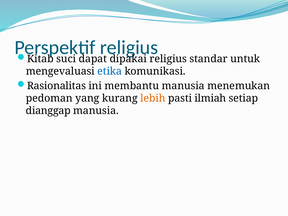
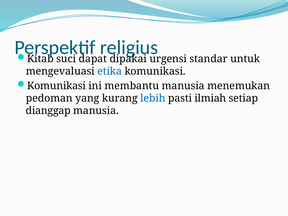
religius at (168, 59): religius -> urgensi
Rasionalitas at (57, 86): Rasionalitas -> Komunikasi
lebih colour: orange -> blue
